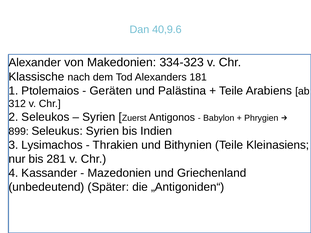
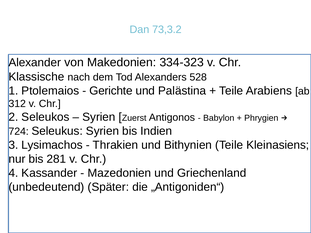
40,9.6: 40,9.6 -> 73,3.2
181: 181 -> 528
Geräten: Geräten -> Gerichte
899: 899 -> 724
